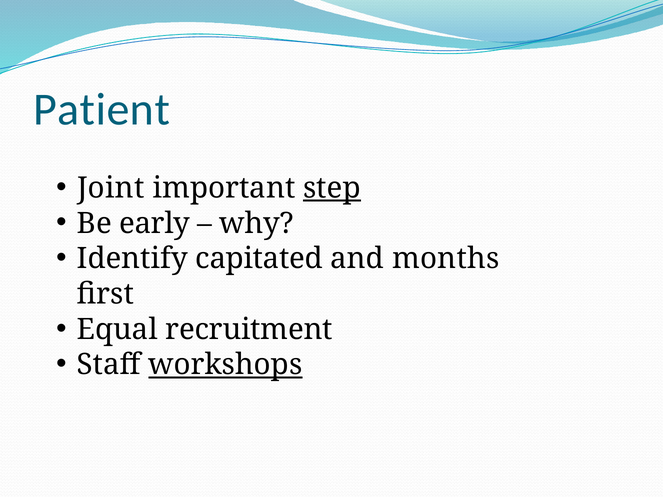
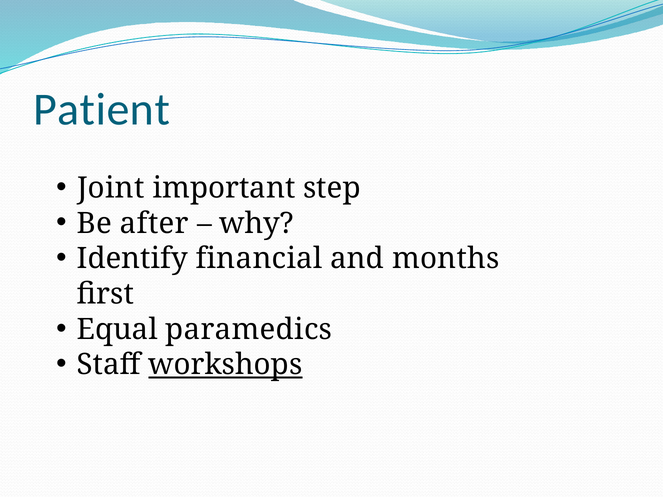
step underline: present -> none
early: early -> after
capitated: capitated -> financial
recruitment: recruitment -> paramedics
